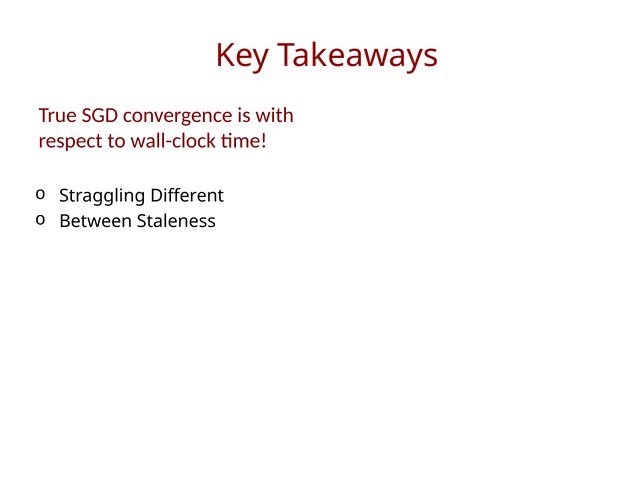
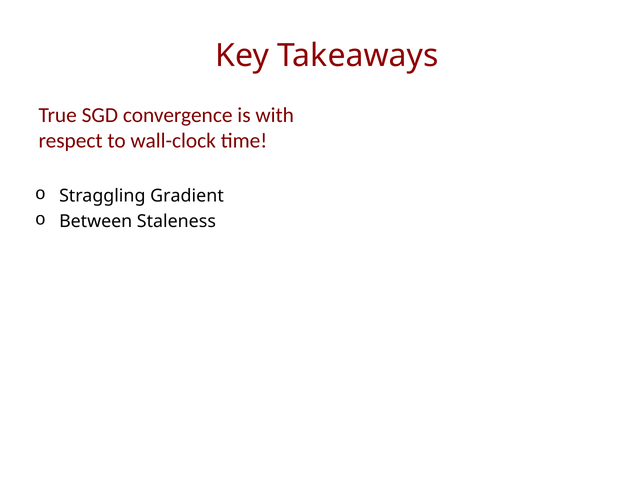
Different: Different -> Gradient
